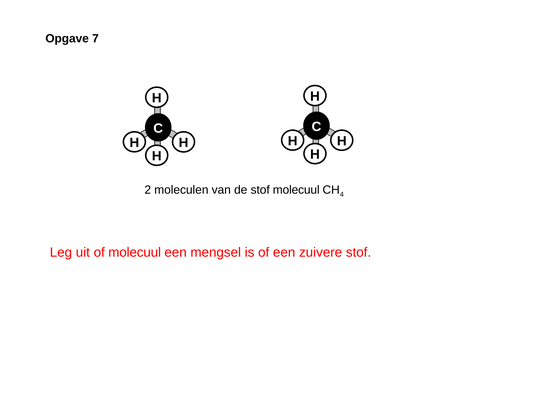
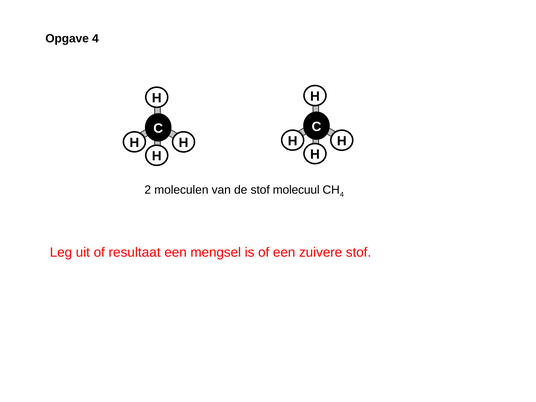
Opgave 7: 7 -> 4
of molecuul: molecuul -> resultaat
